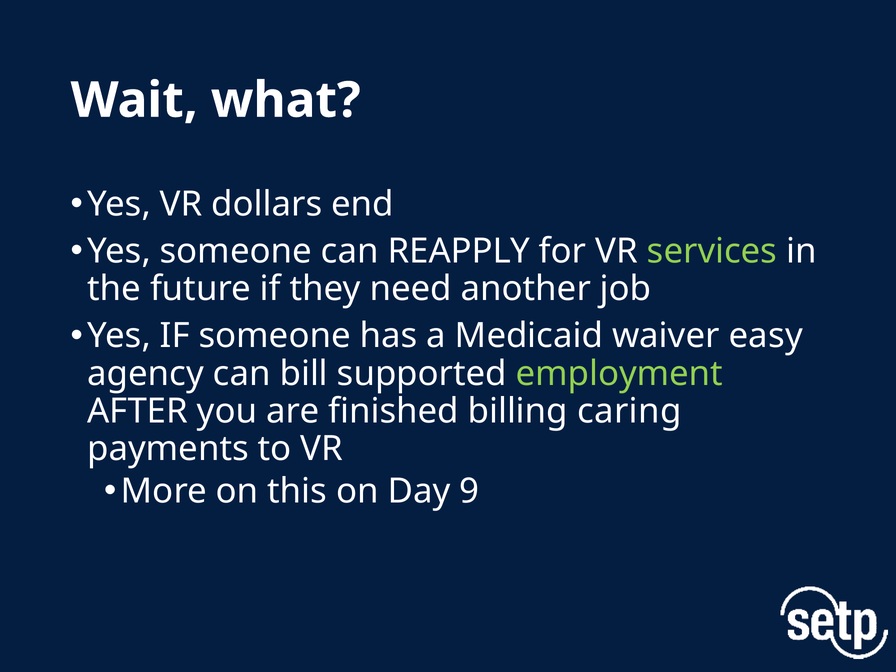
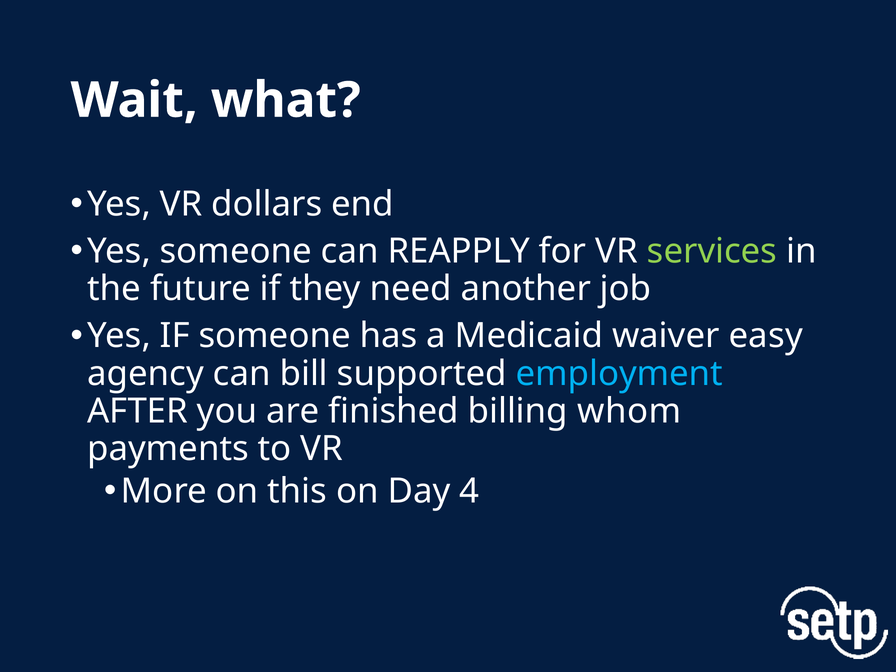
employment colour: light green -> light blue
caring: caring -> whom
9: 9 -> 4
